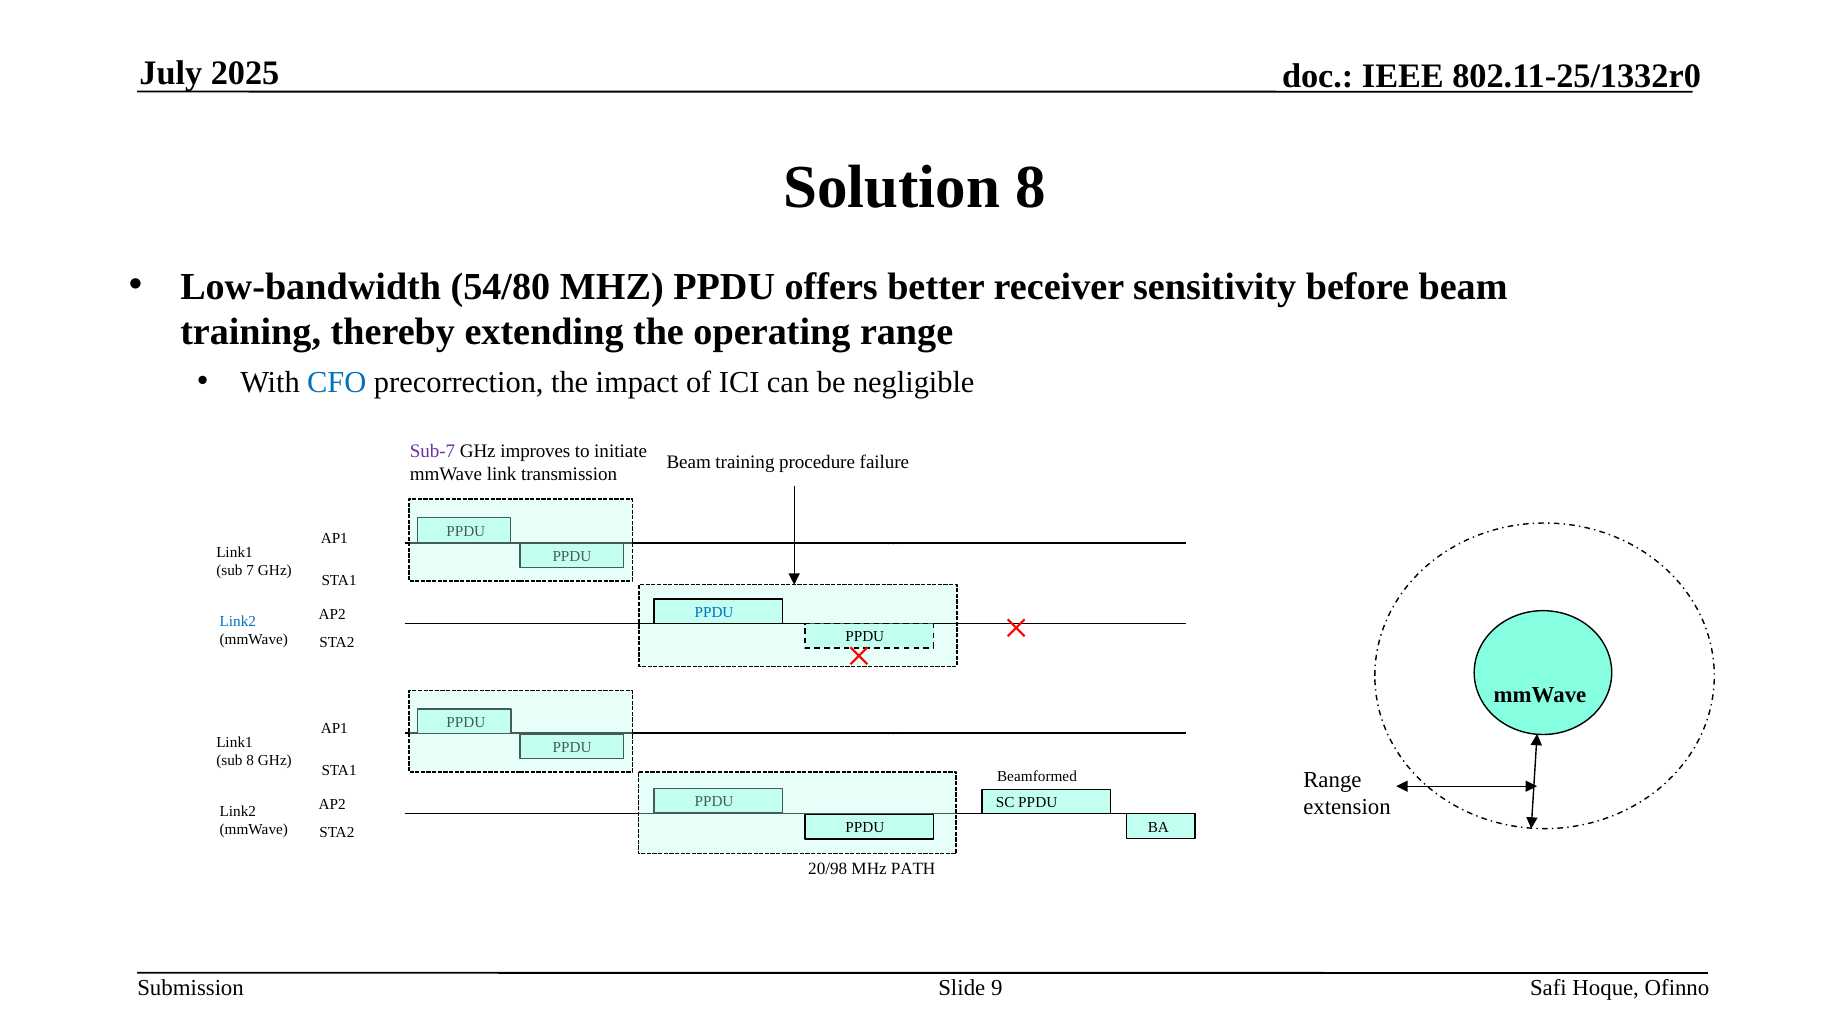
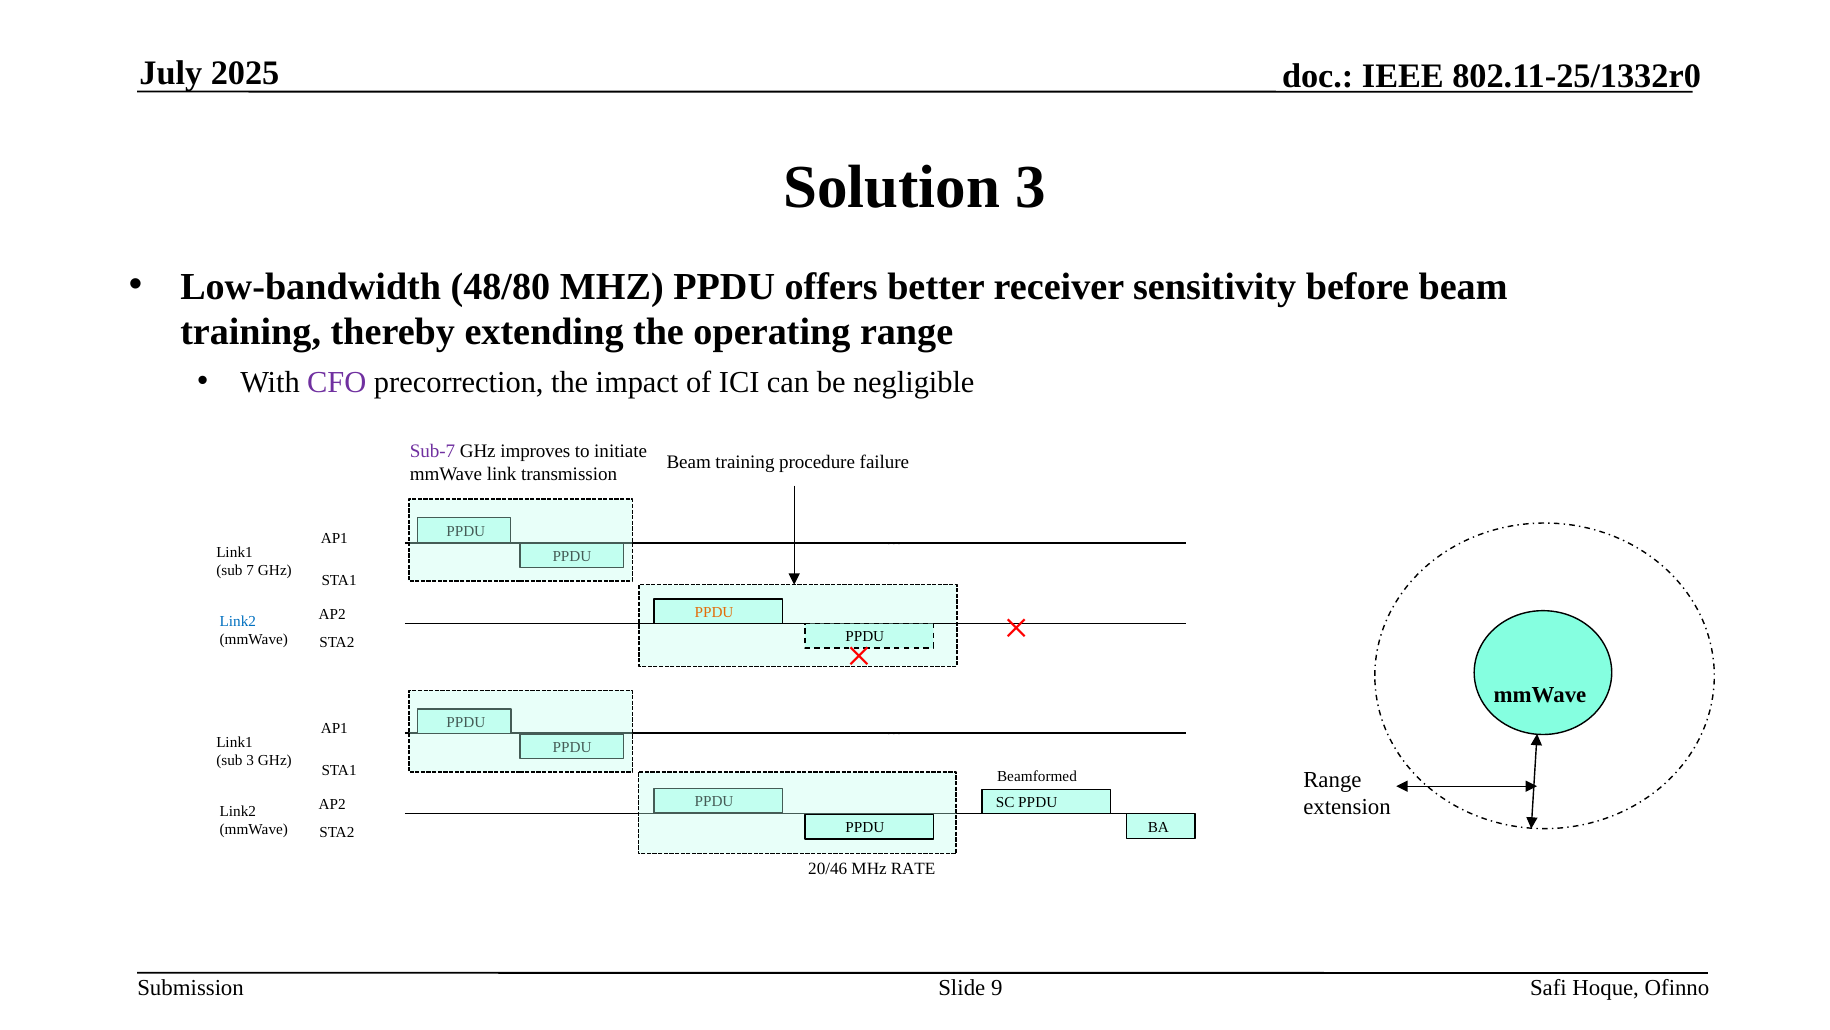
Solution 8: 8 -> 3
54/80: 54/80 -> 48/80
CFO colour: blue -> purple
PPDU at (714, 612) colour: blue -> orange
sub 8: 8 -> 3
20/98: 20/98 -> 20/46
PATH: PATH -> RATE
